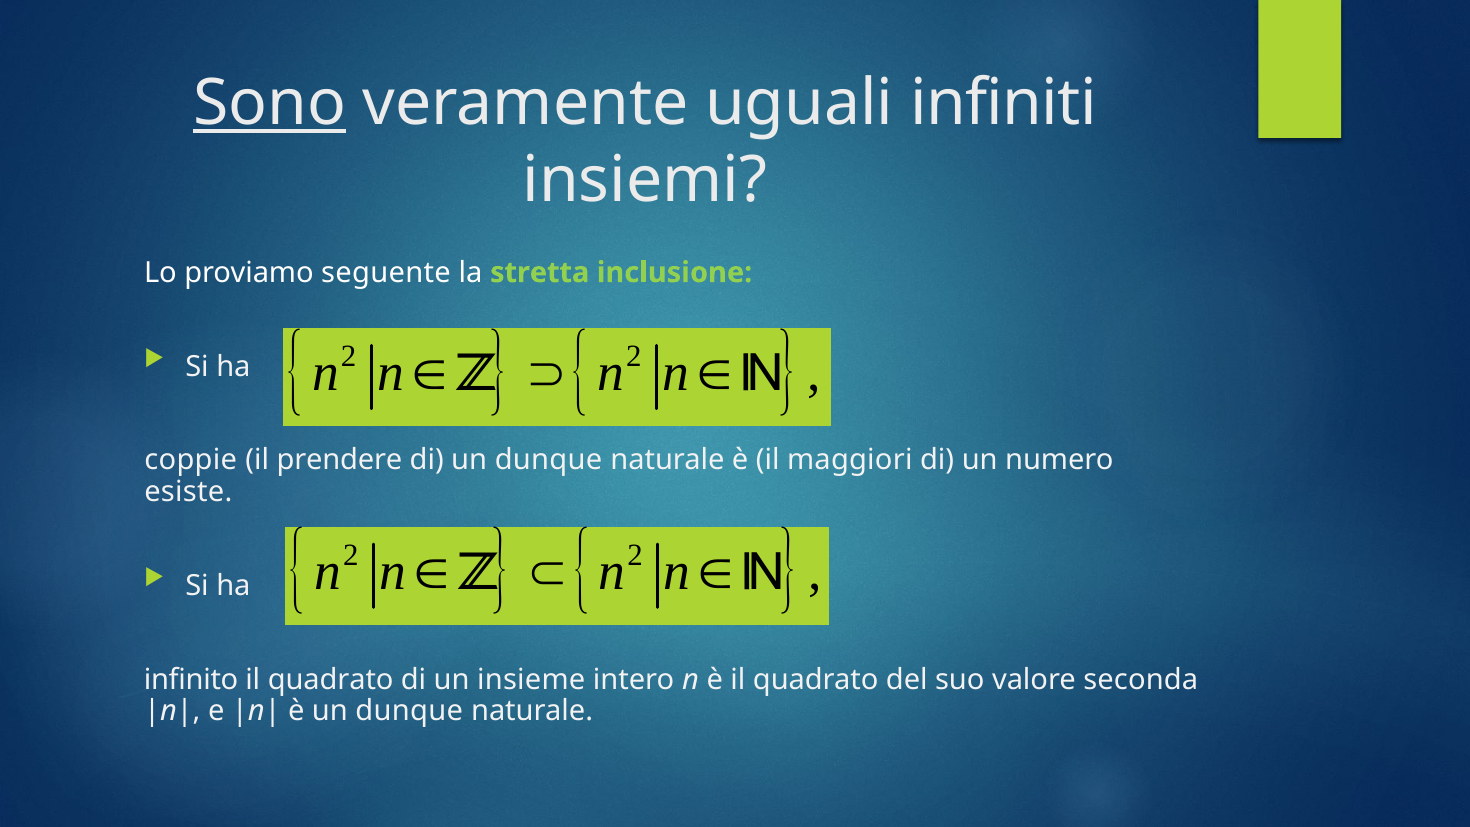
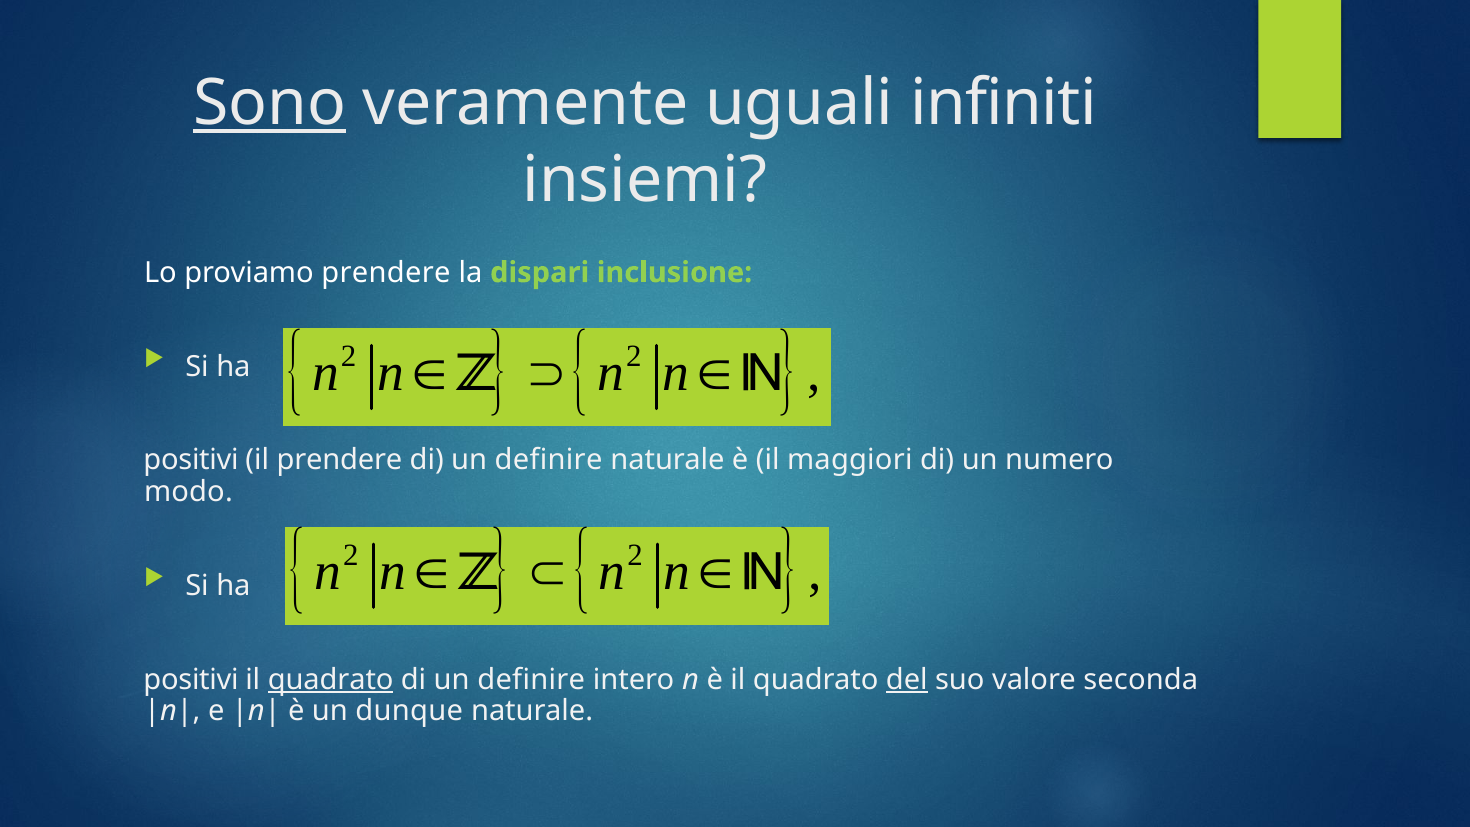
proviamo seguente: seguente -> prendere
stretta: stretta -> dispari
coppie at (191, 460): coppie -> positivi
dunque at (549, 460): dunque -> definire
esiste: esiste -> modo
infinito at (191, 679): infinito -> positivi
quadrato at (331, 679) underline: none -> present
insieme at (531, 679): insieme -> definire
del underline: none -> present
